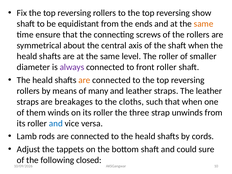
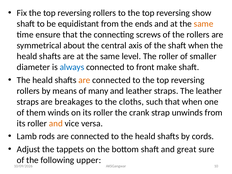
always colour: purple -> blue
front roller: roller -> make
three: three -> crank
and at (56, 123) colour: blue -> orange
could: could -> great
closed: closed -> upper
